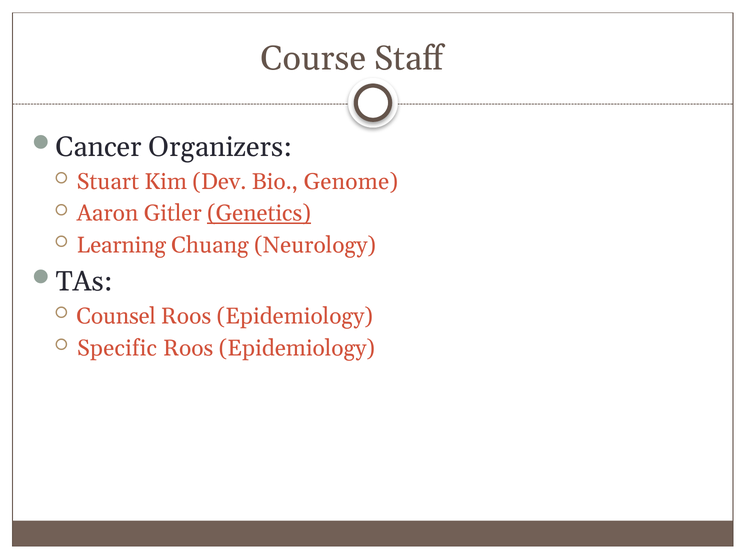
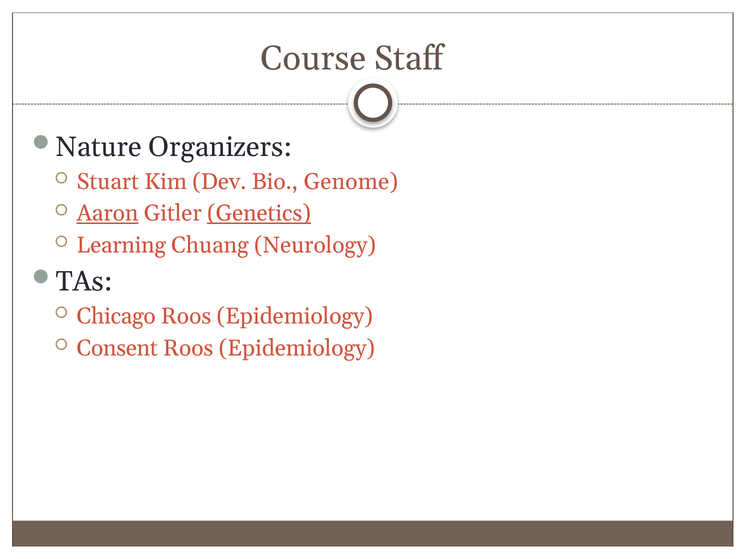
Cancer: Cancer -> Nature
Aaron underline: none -> present
Counsel: Counsel -> Chicago
Specific: Specific -> Consent
